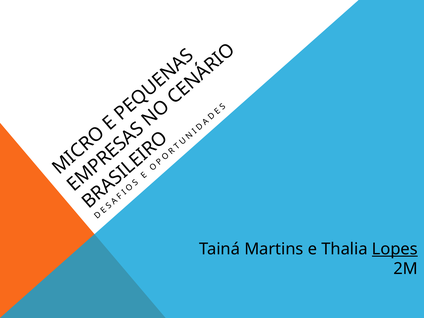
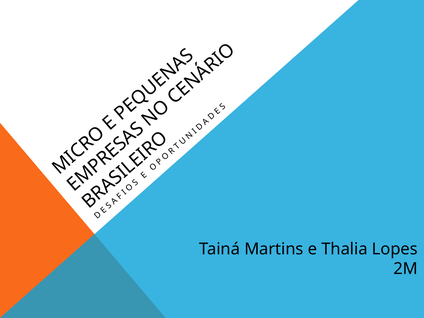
Lopes underline: present -> none
